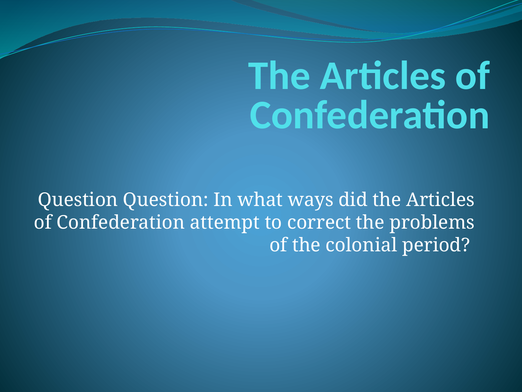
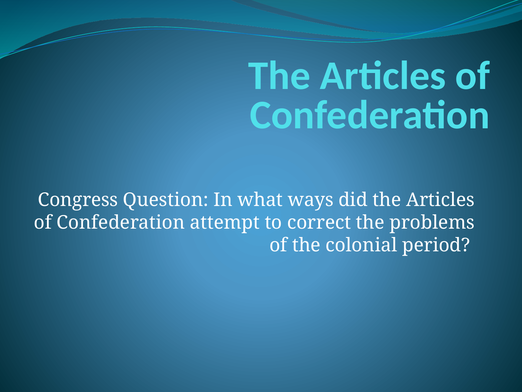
Question at (78, 200): Question -> Congress
